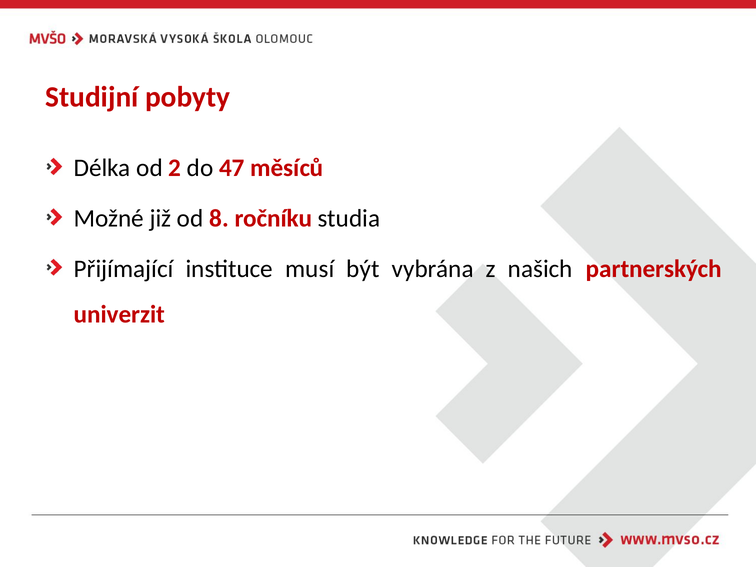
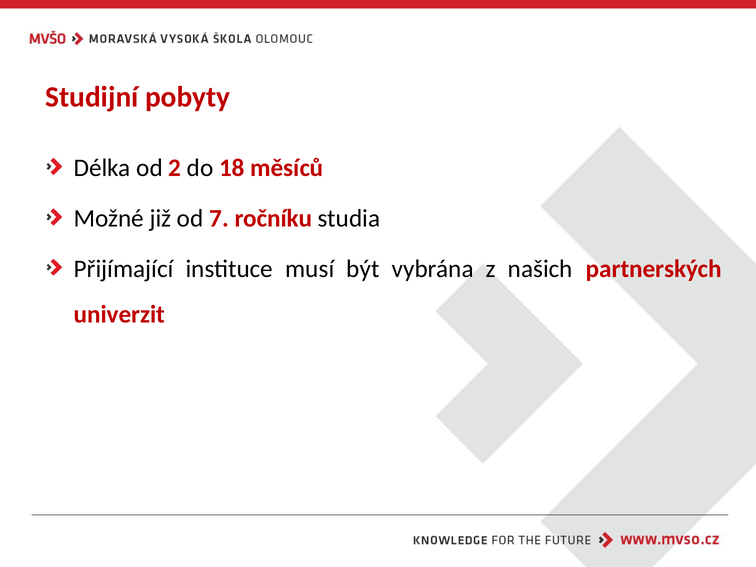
47: 47 -> 18
8: 8 -> 7
